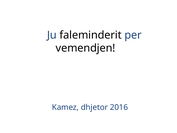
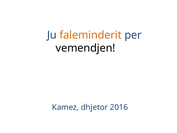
faleminderit colour: black -> orange
